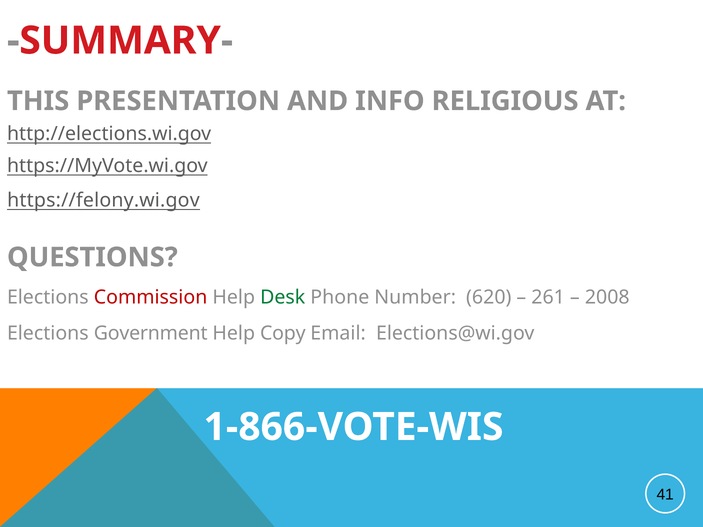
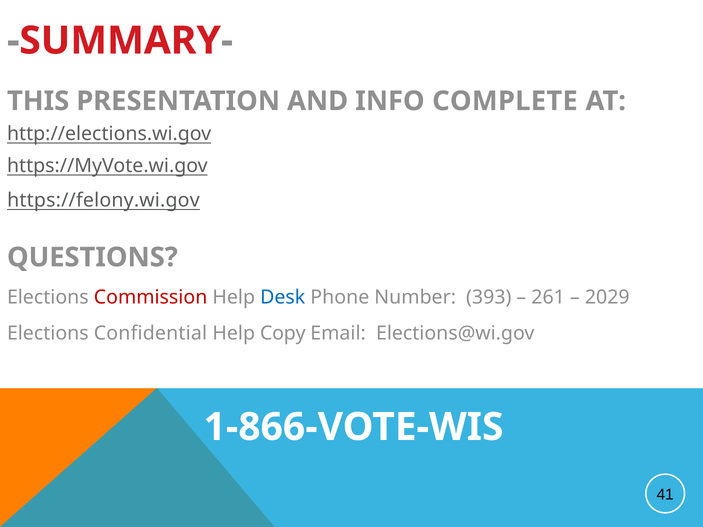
RELIGIOUS: RELIGIOUS -> COMPLETE
Desk colour: green -> blue
620: 620 -> 393
2008: 2008 -> 2029
Government: Government -> Confidential
